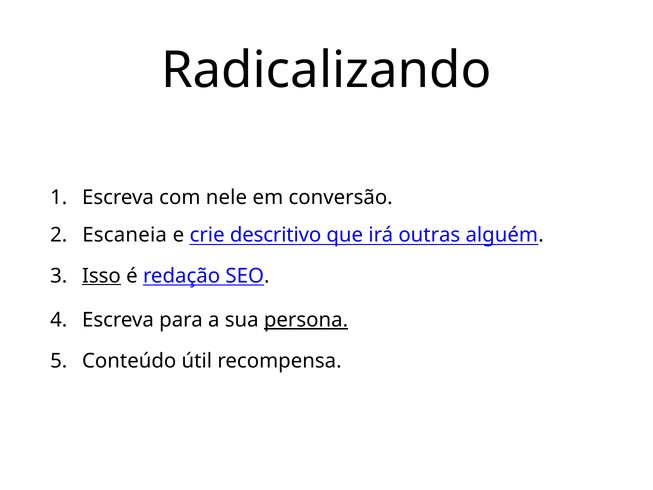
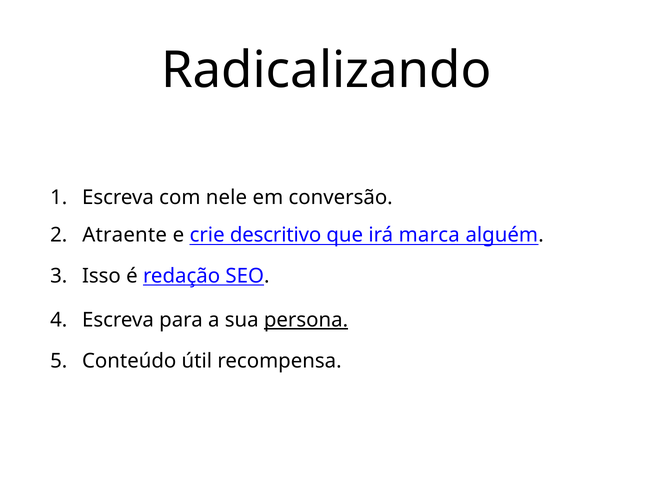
Escaneia: Escaneia -> Atraente
outras: outras -> marca
Isso underline: present -> none
